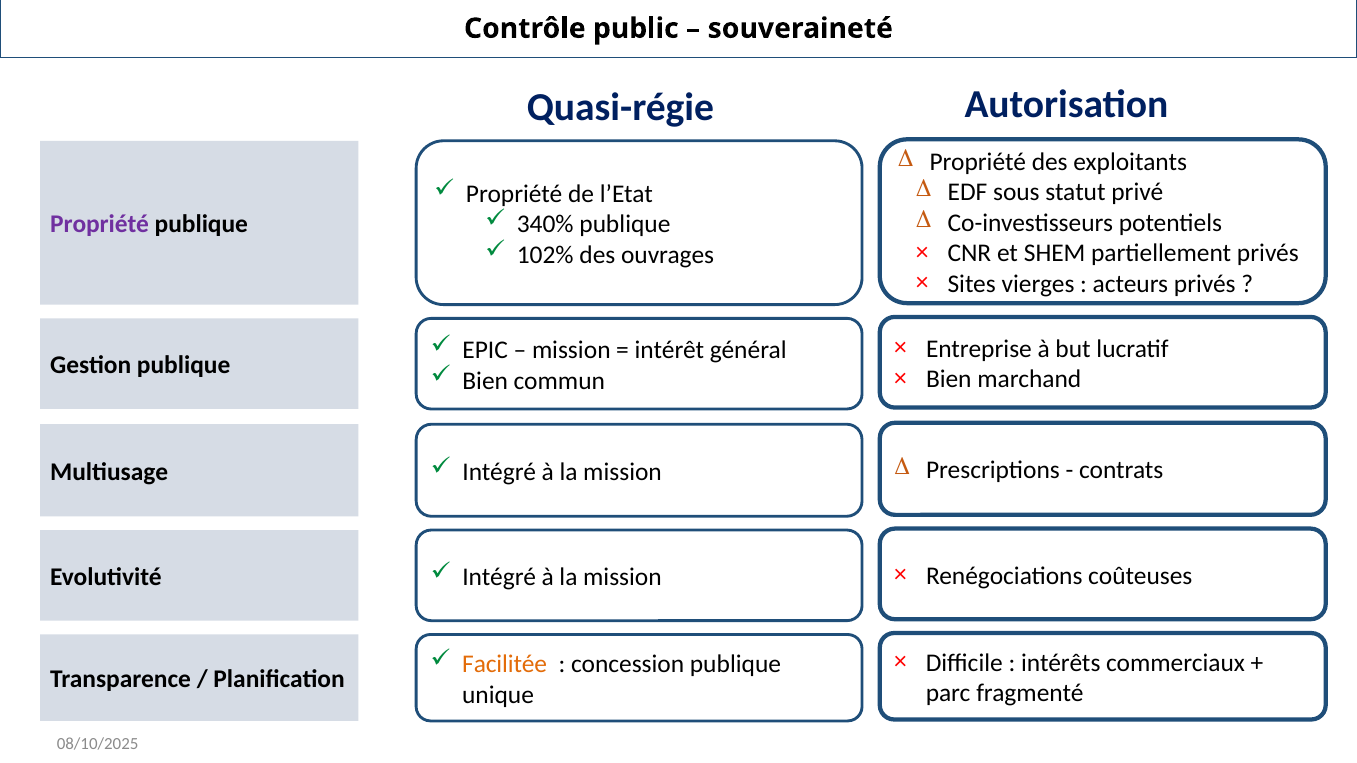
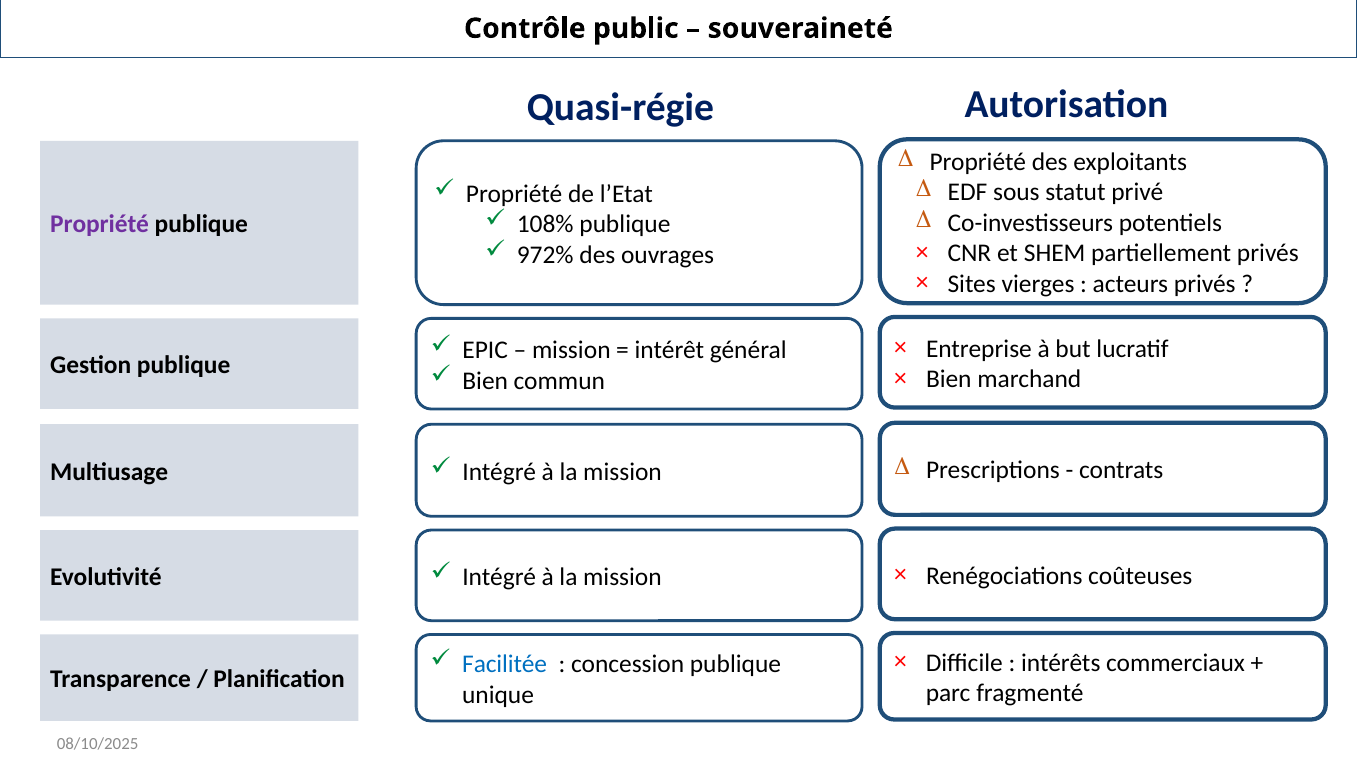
340%: 340% -> 108%
102%: 102% -> 972%
Facilitée colour: orange -> blue
